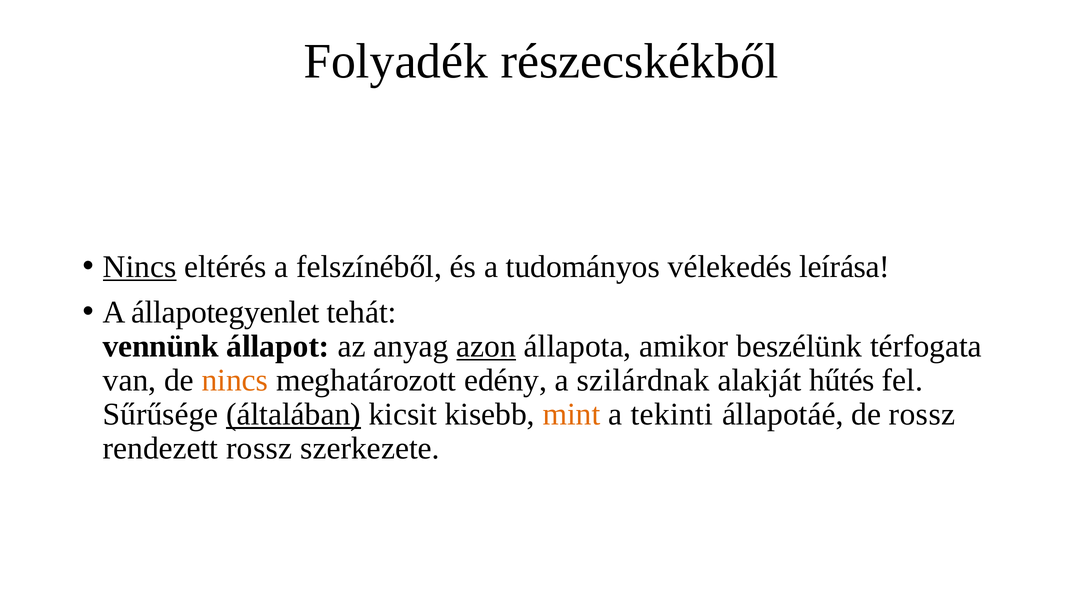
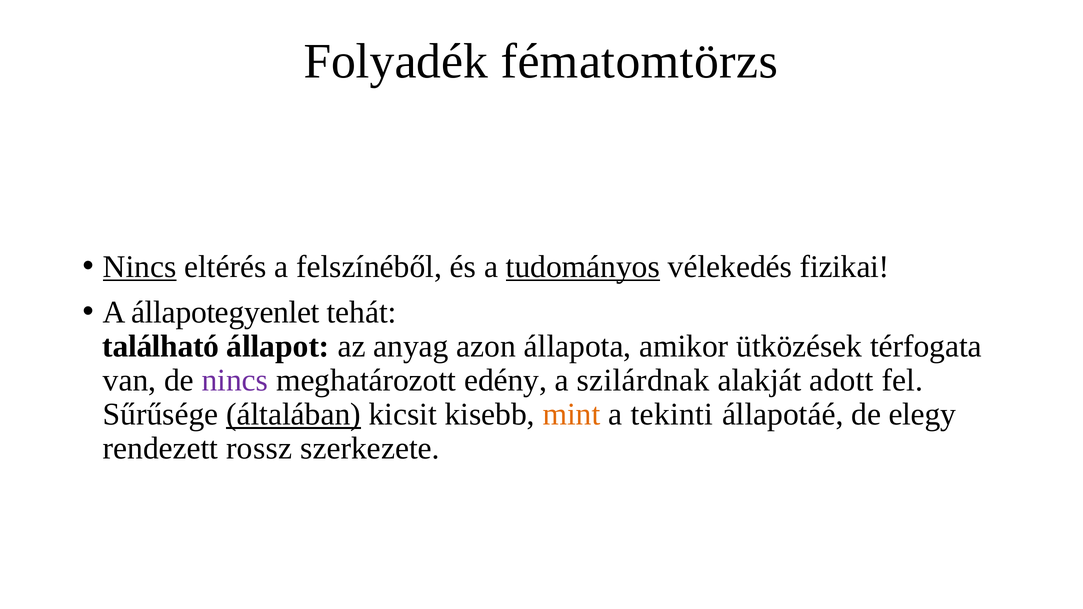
részecskékből: részecskékből -> fématomtörzs
tudományos underline: none -> present
leírása: leírása -> fizikai
vennünk: vennünk -> található
azon underline: present -> none
beszélünk: beszélünk -> ütközések
nincs at (235, 380) colour: orange -> purple
hűtés: hűtés -> adott
de rossz: rossz -> elegy
